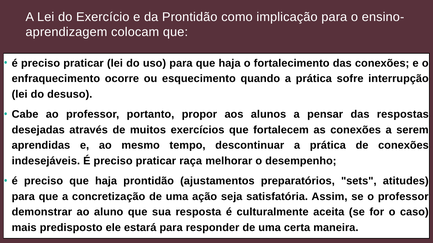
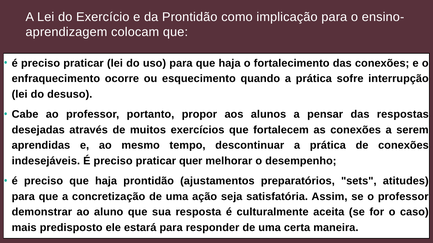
raça: raça -> quer
